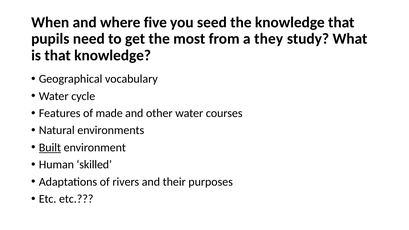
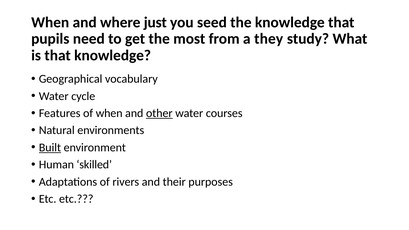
five: five -> just
of made: made -> when
other underline: none -> present
